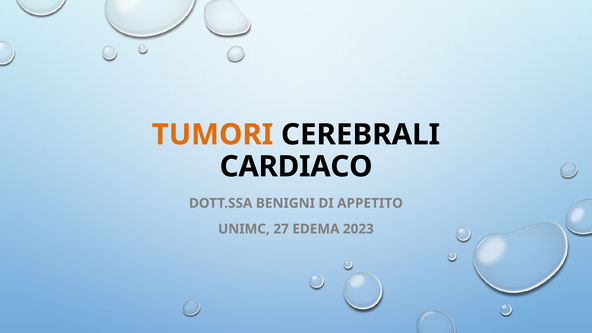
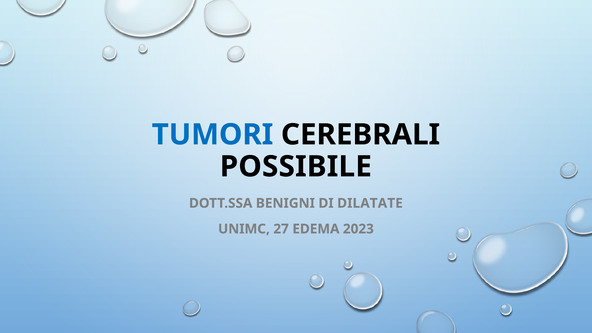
TUMORI colour: orange -> blue
CARDIACO: CARDIACO -> POSSIBILE
APPETITO: APPETITO -> DILATATE
